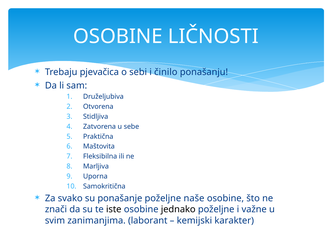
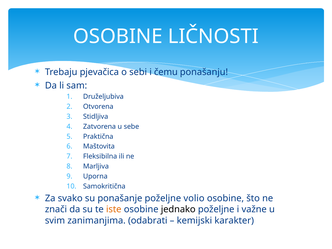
činilo: činilo -> čemu
naše: naše -> volio
iste colour: black -> orange
laborant: laborant -> odabrati
